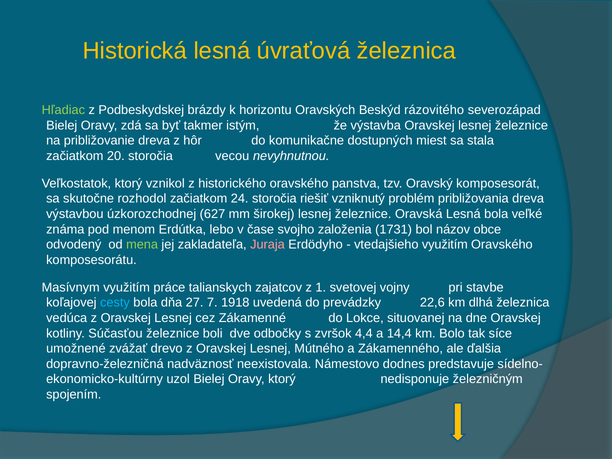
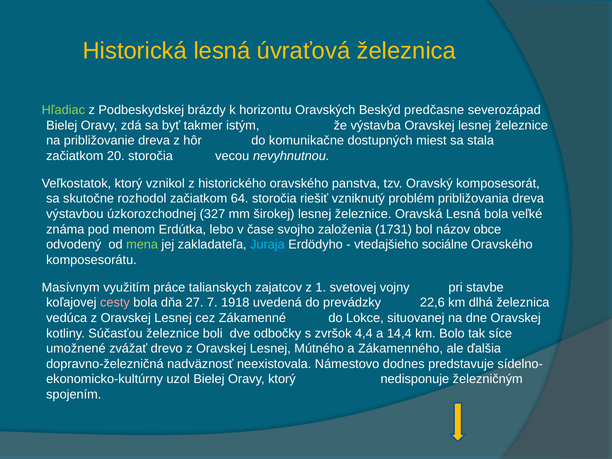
rázovitého: rázovitého -> predčasne
24: 24 -> 64
627: 627 -> 327
Juraja colour: pink -> light blue
vtedajšieho využitím: využitím -> sociálne
cesty colour: light blue -> pink
